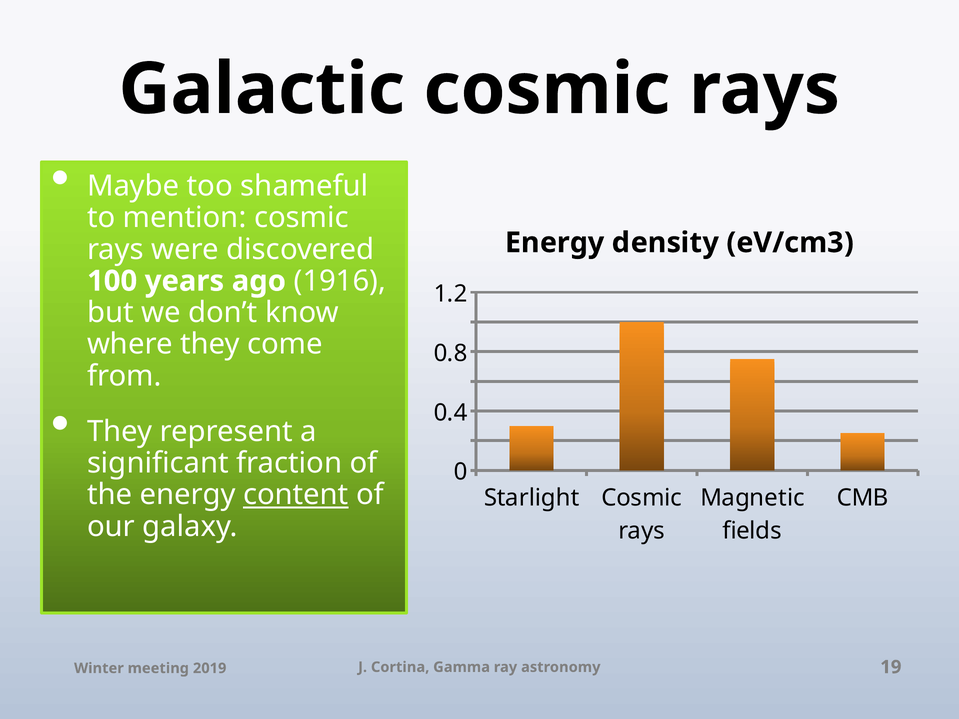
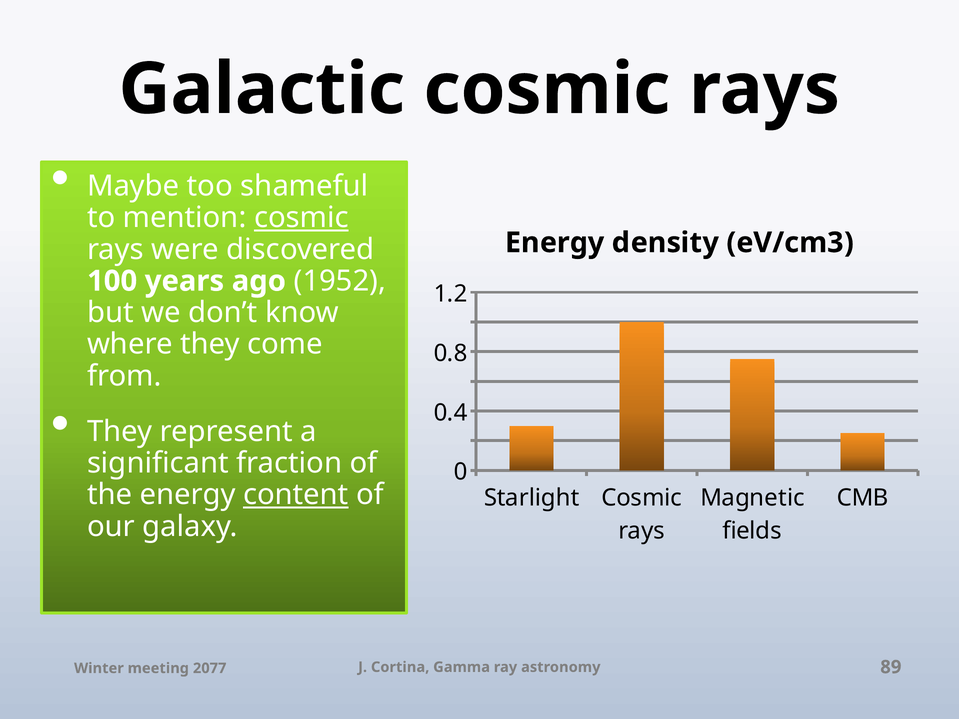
cosmic at (301, 218) underline: none -> present
1916: 1916 -> 1952
19: 19 -> 89
2019: 2019 -> 2077
